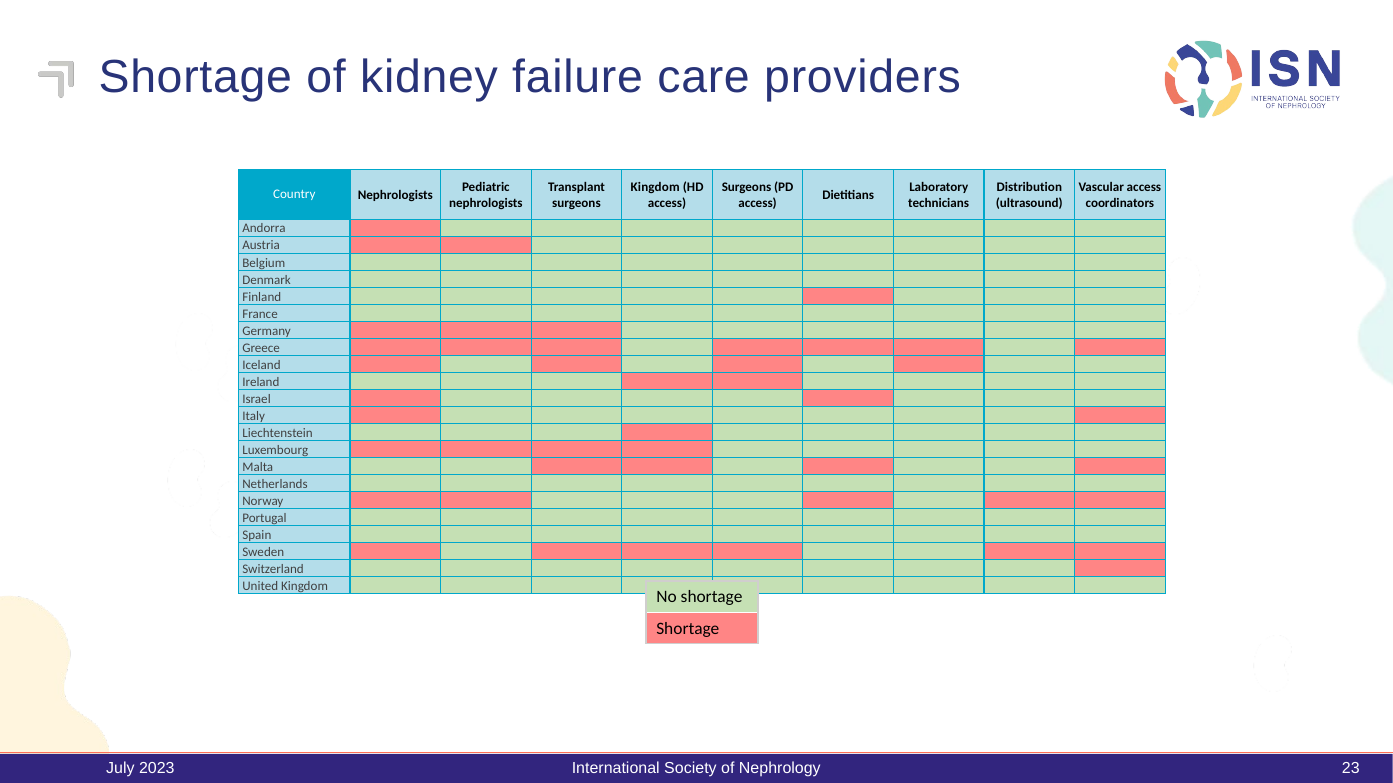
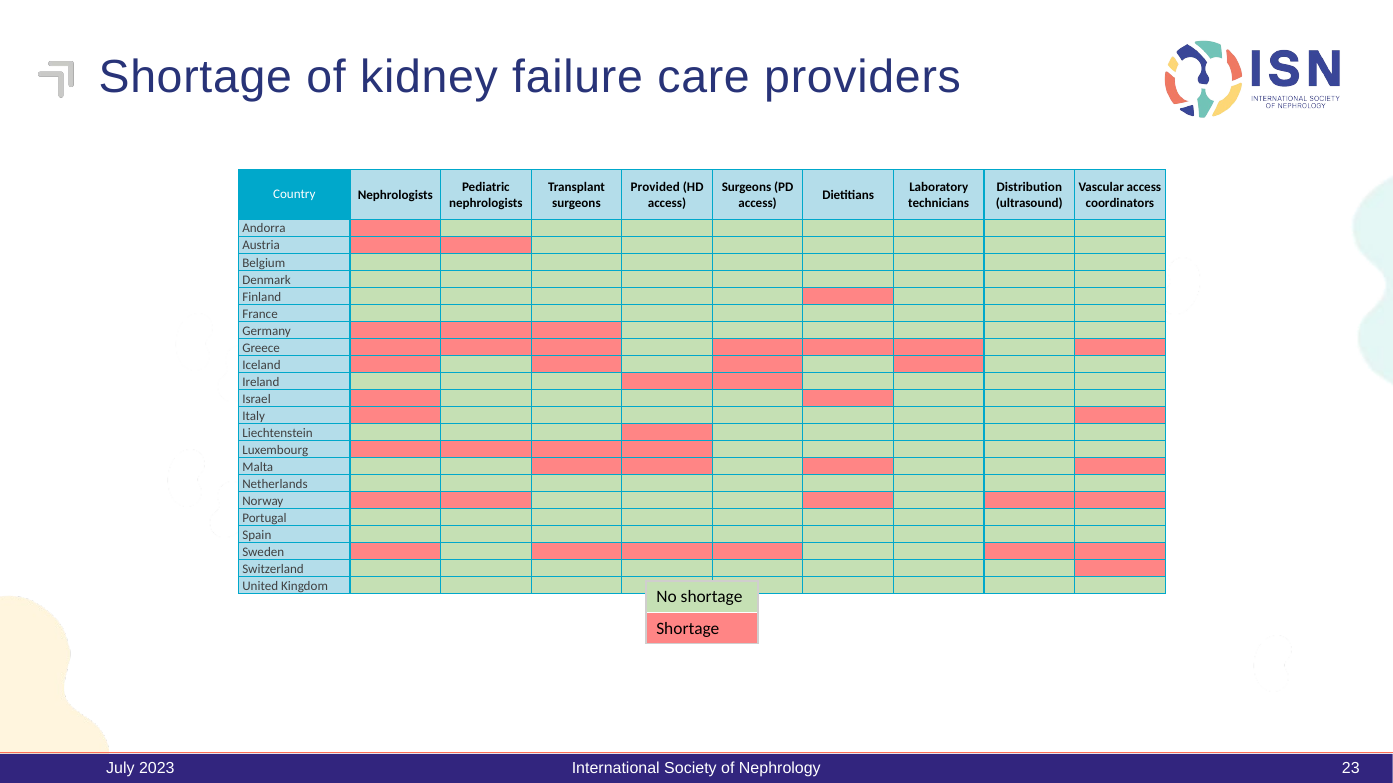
Kingdom at (655, 187): Kingdom -> Provided
